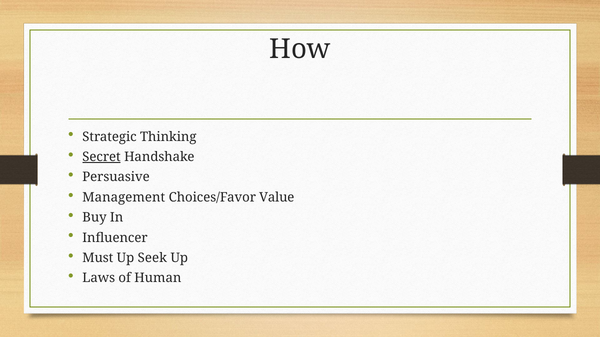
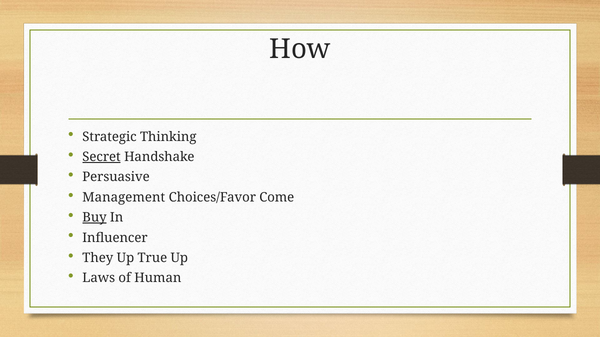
Value: Value -> Come
Buy underline: none -> present
Must: Must -> They
Seek: Seek -> True
